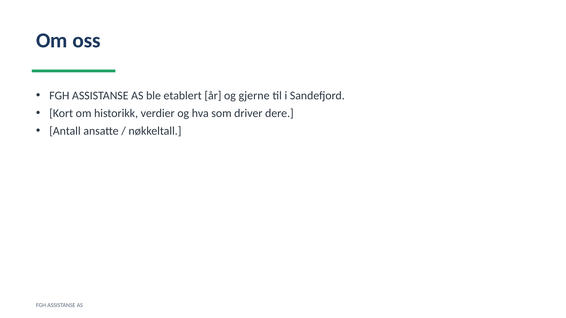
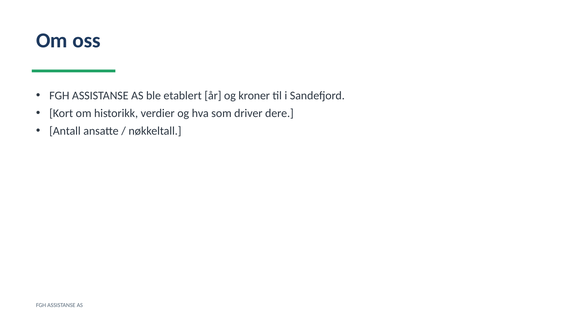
gjerne: gjerne -> kroner
